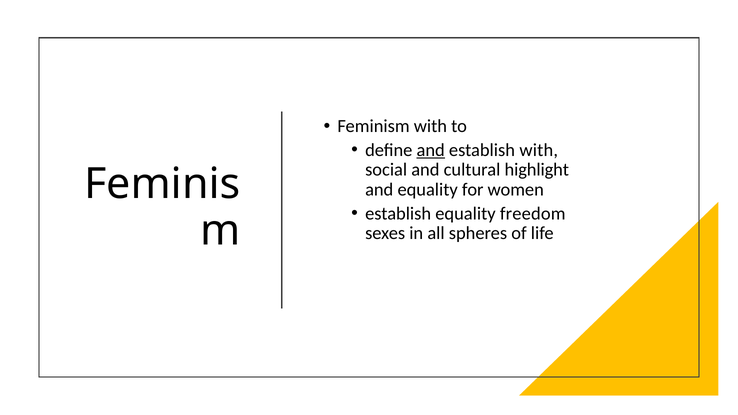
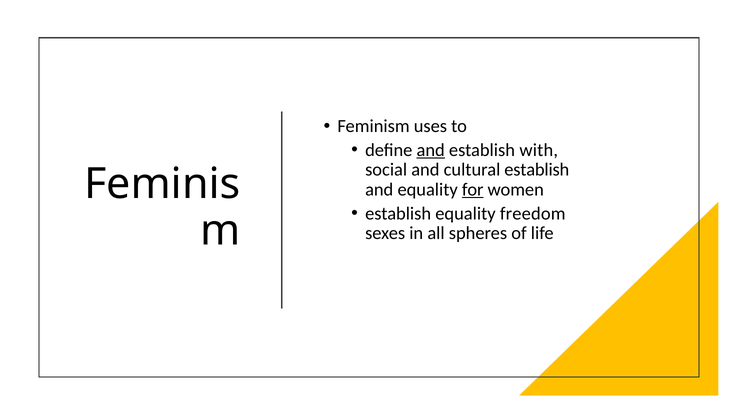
Feminism with: with -> uses
cultural highlight: highlight -> establish
for underline: none -> present
